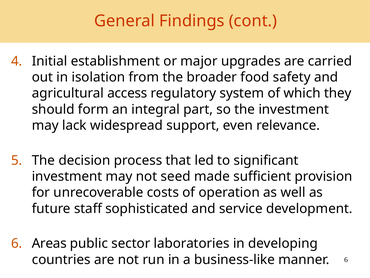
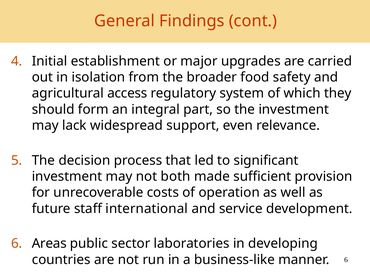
seed: seed -> both
sophisticated: sophisticated -> international
